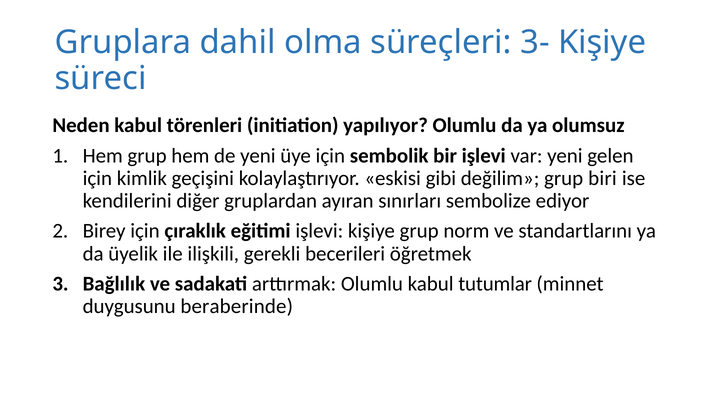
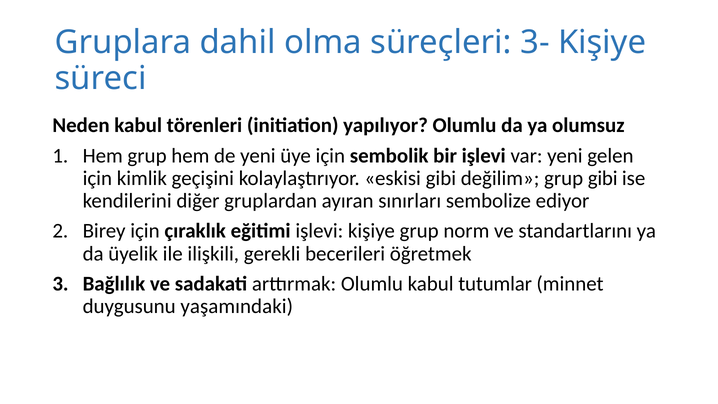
grup biri: biri -> gibi
beraberinde: beraberinde -> yaşamındaki
